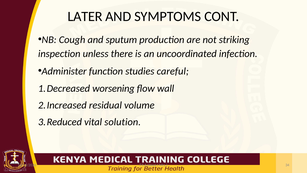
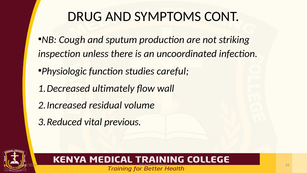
LATER: LATER -> DRUG
Administer: Administer -> Physiologic
worsening: worsening -> ultimately
solution: solution -> previous
